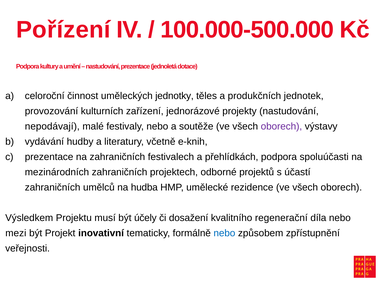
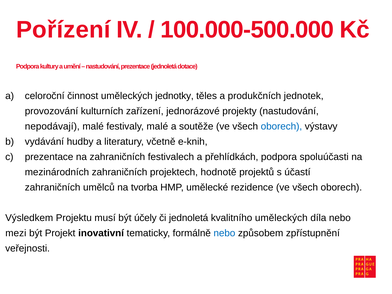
festivaly nebo: nebo -> malé
oborech at (281, 126) colour: purple -> blue
odborné: odborné -> hodnotě
hudba: hudba -> tvorba
či dosažení: dosažení -> jednoletá
kvalitního regenerační: regenerační -> uměleckých
